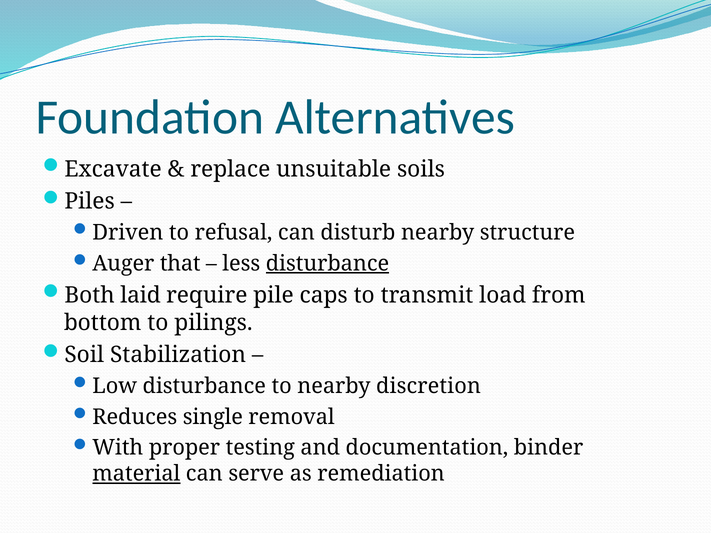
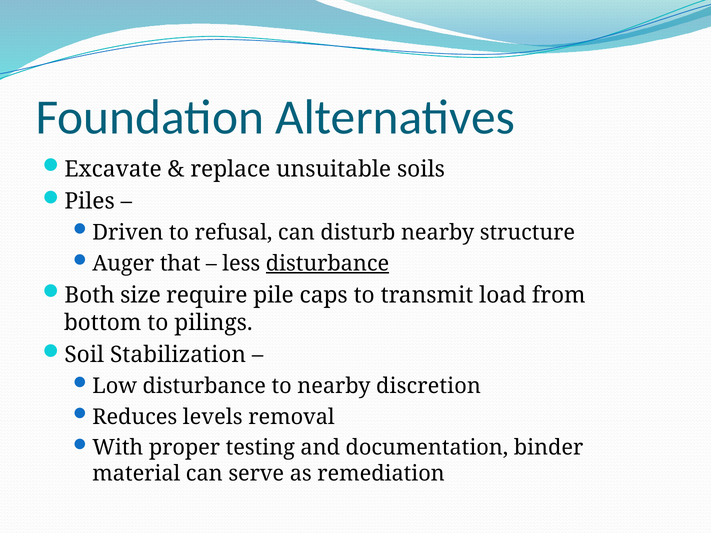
laid: laid -> size
single: single -> levels
material underline: present -> none
